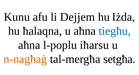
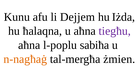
tiegħu colour: blue -> purple
iħarsu: iħarsu -> sabiħa
setgħa: setgħa -> żmien
